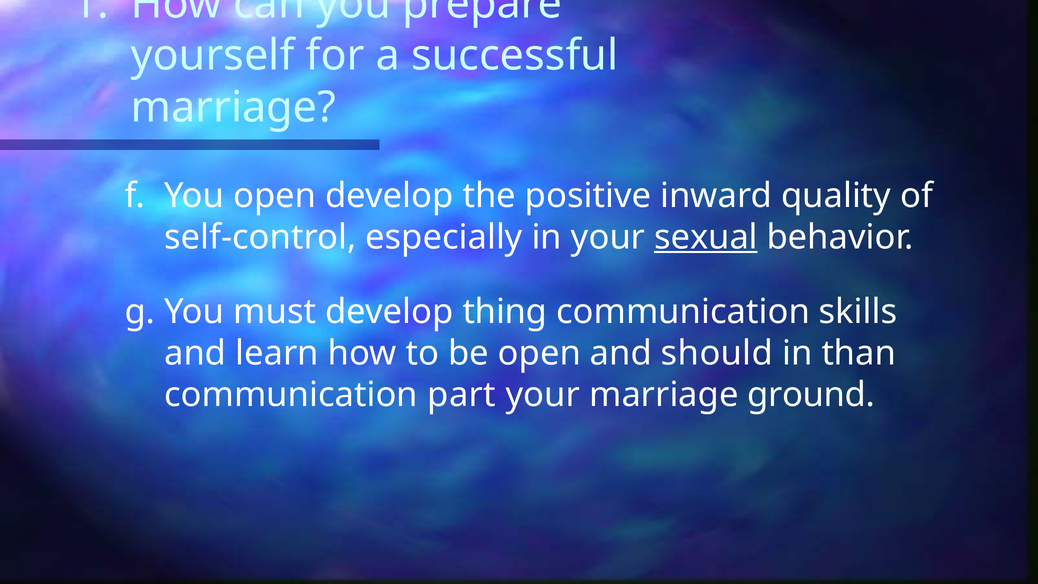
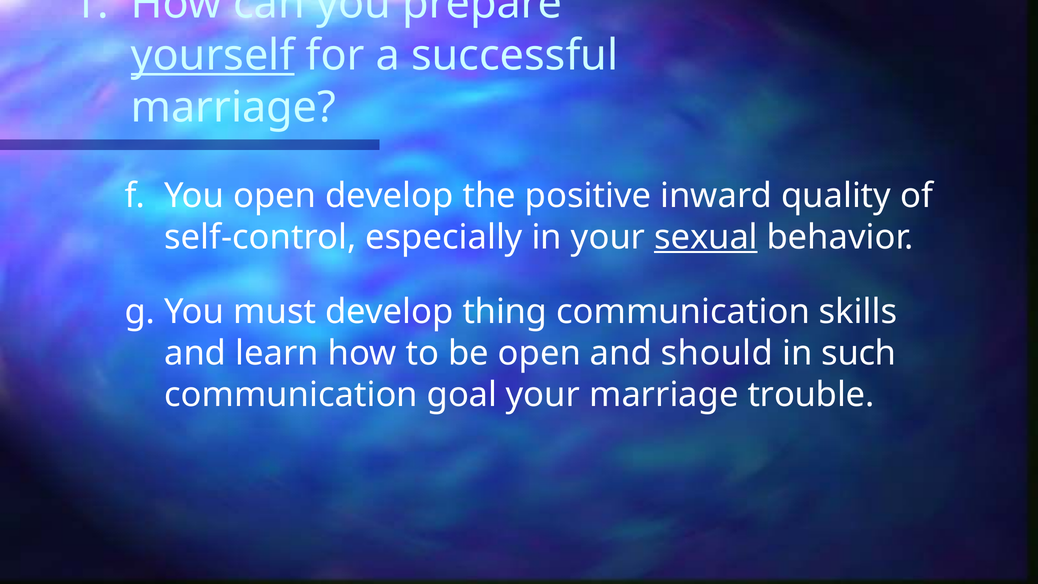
yourself underline: none -> present
than: than -> such
part: part -> goal
ground: ground -> trouble
